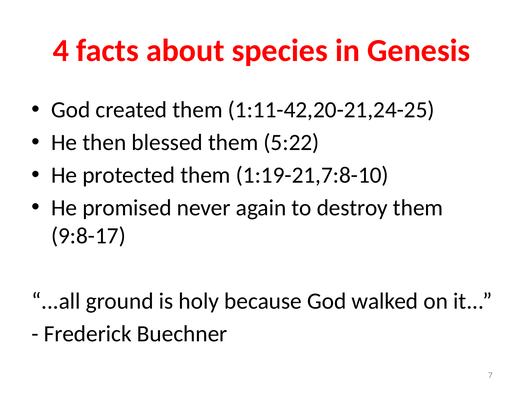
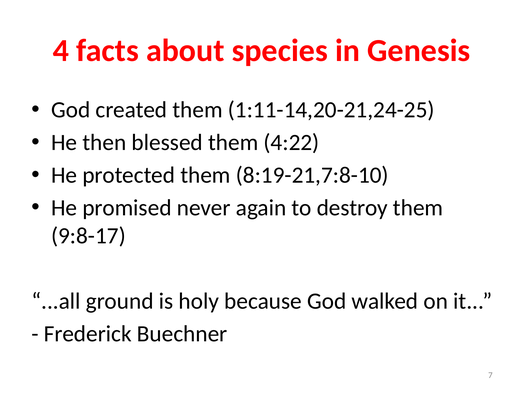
1:11-42,20-21,24-25: 1:11-42,20-21,24-25 -> 1:11-14,20-21,24-25
5:22: 5:22 -> 4:22
1:19-21,7:8-10: 1:19-21,7:8-10 -> 8:19-21,7:8-10
